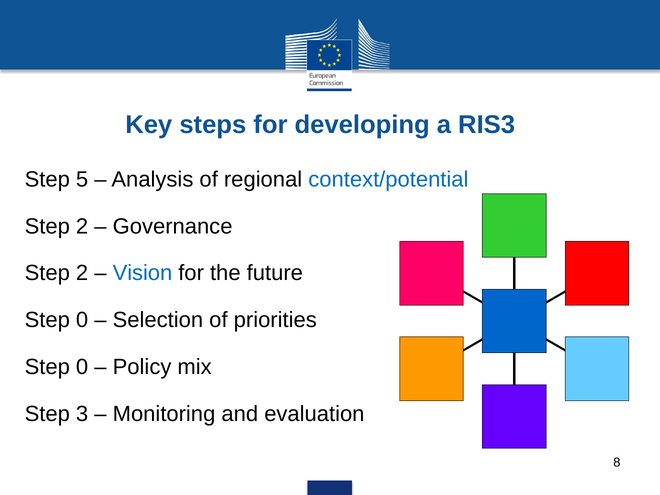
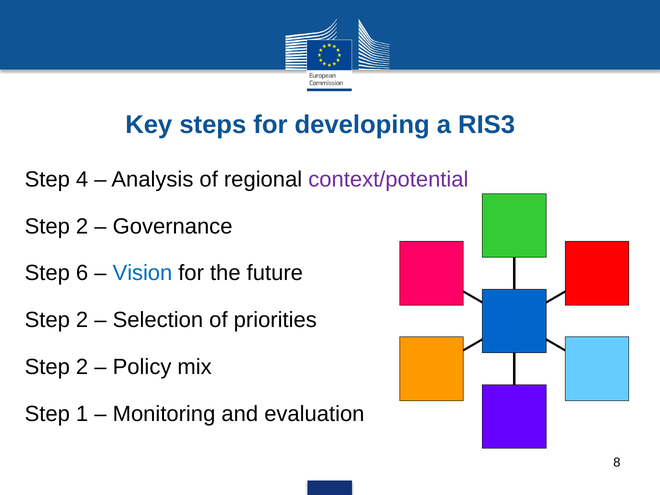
5: 5 -> 4
context/potential colour: blue -> purple
2 at (82, 273): 2 -> 6
0 at (82, 320): 0 -> 2
0 at (82, 367): 0 -> 2
3: 3 -> 1
